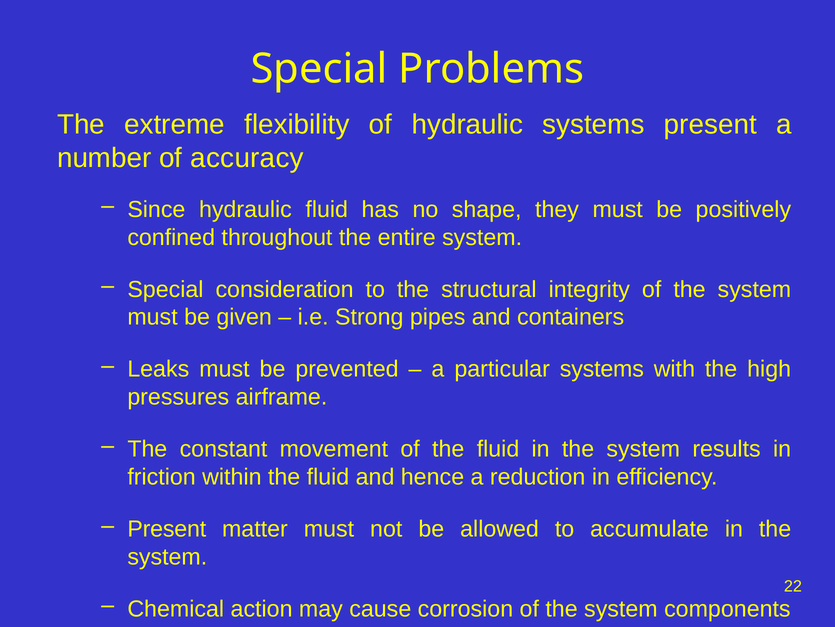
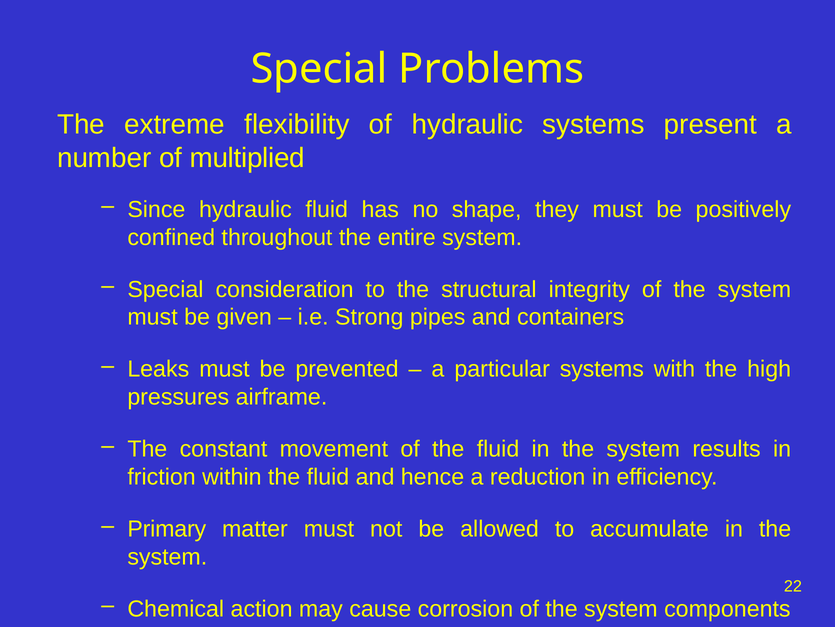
accuracy: accuracy -> multiplied
Present at (167, 528): Present -> Primary
